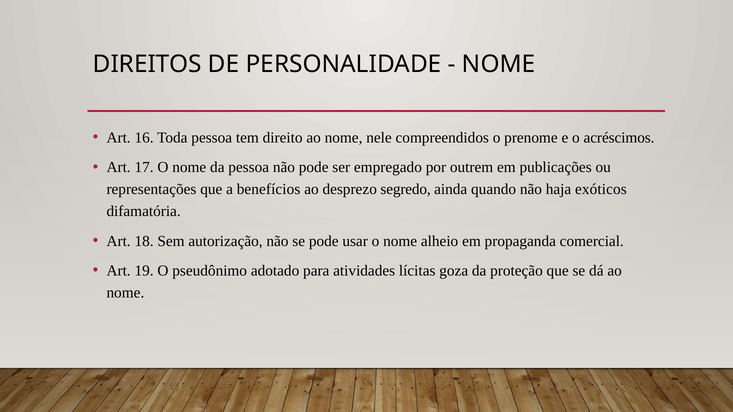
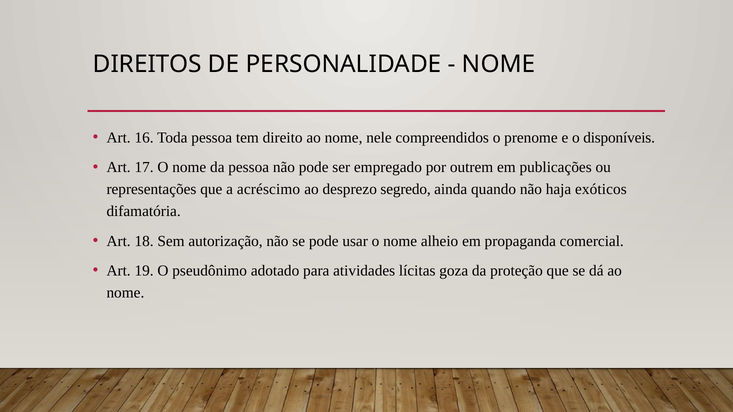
acréscimos: acréscimos -> disponíveis
benefícios: benefícios -> acréscimo
